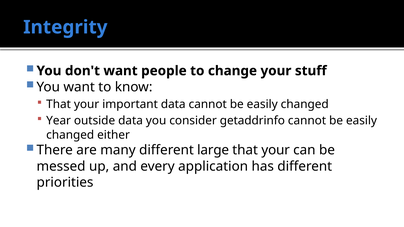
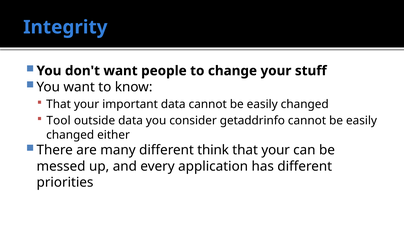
Year: Year -> Tool
large: large -> think
